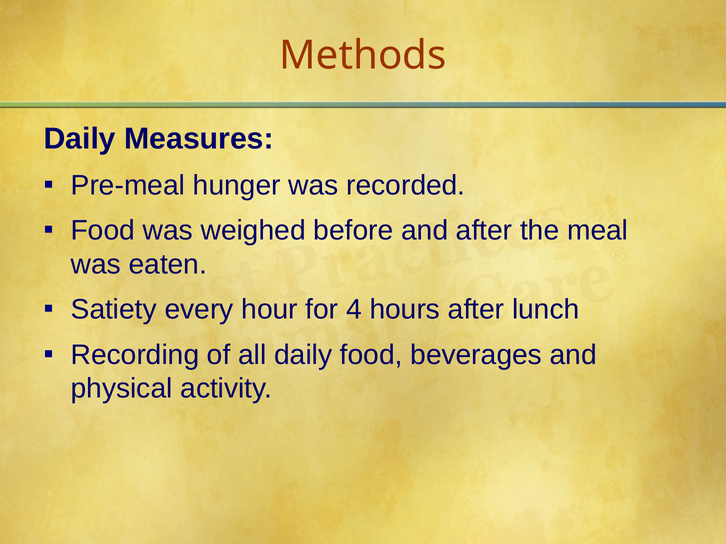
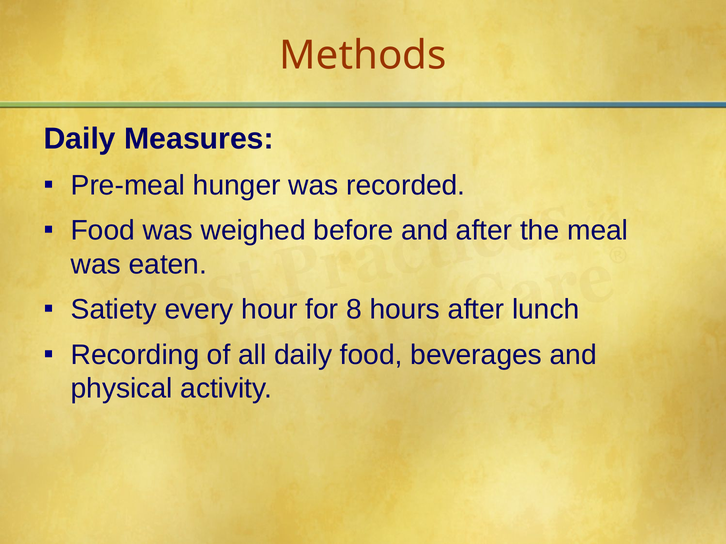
4: 4 -> 8
